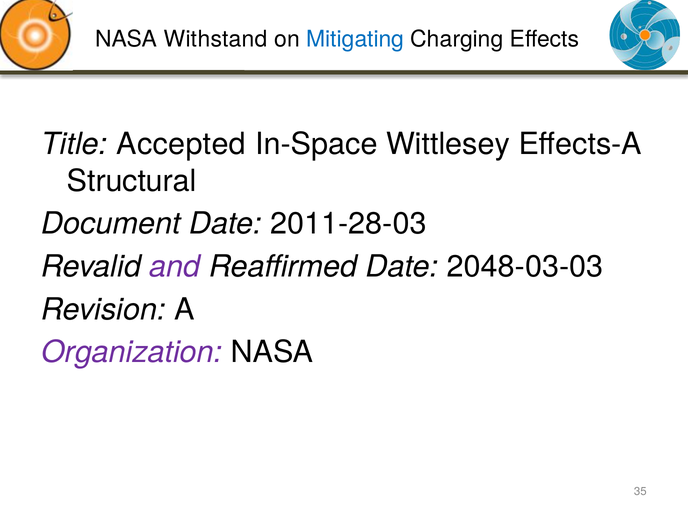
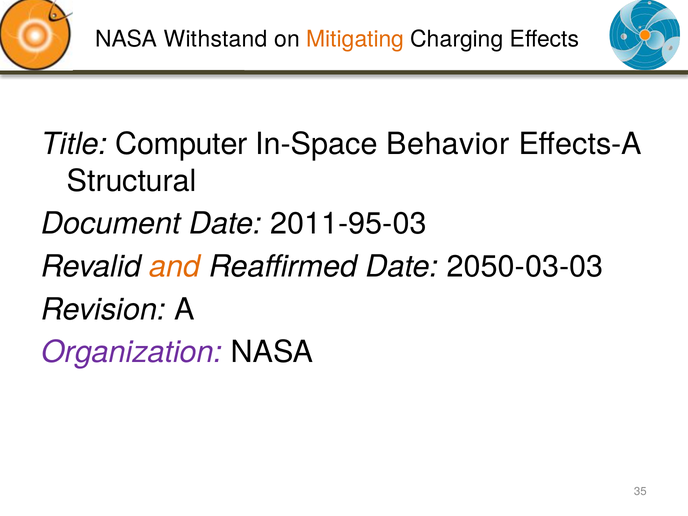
Mitigating colour: blue -> orange
Accepted: Accepted -> Computer
Wittlesey: Wittlesey -> Behavior
2011-28-03: 2011-28-03 -> 2011-95-03
and colour: purple -> orange
2048-03-03: 2048-03-03 -> 2050-03-03
